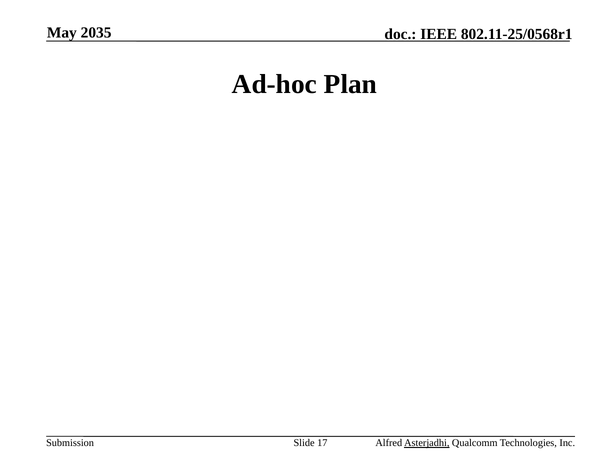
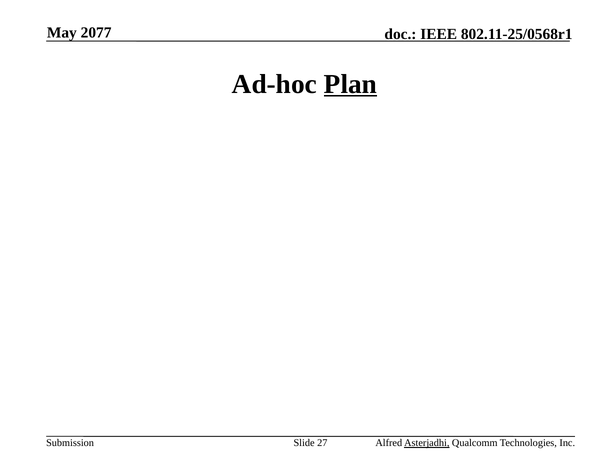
2035: 2035 -> 2077
Plan underline: none -> present
17: 17 -> 27
